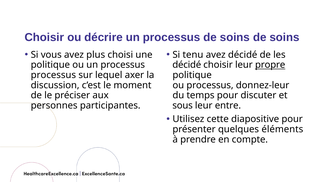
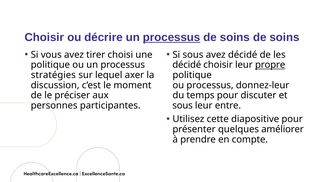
processus at (172, 37) underline: none -> present
plus: plus -> tirer
Si tenu: tenu -> sous
processus at (53, 75): processus -> stratégies
éléments: éléments -> améliorer
